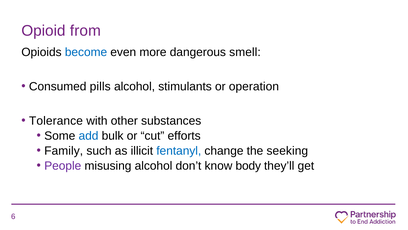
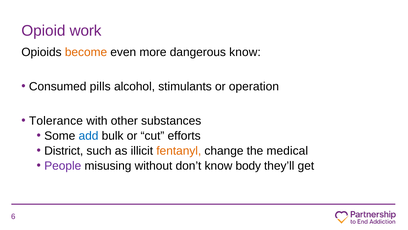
from: from -> work
become colour: blue -> orange
dangerous smell: smell -> know
Family: Family -> District
fentanyl colour: blue -> orange
seeking: seeking -> medical
misusing alcohol: alcohol -> without
